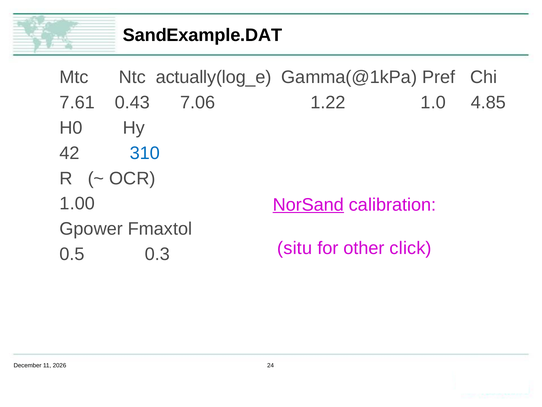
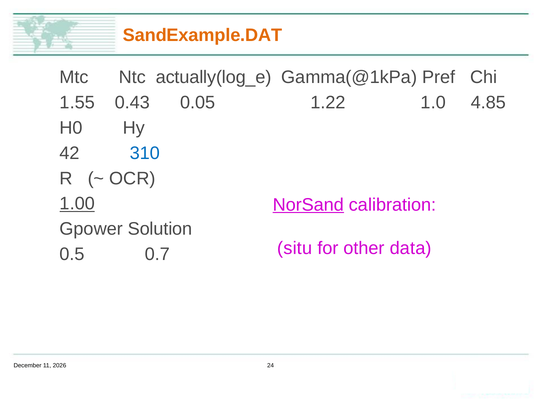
SandExample.DAT colour: black -> orange
7.61: 7.61 -> 1.55
7.06: 7.06 -> 0.05
1.00 underline: none -> present
Fmaxtol: Fmaxtol -> Solution
click: click -> data
0.3: 0.3 -> 0.7
